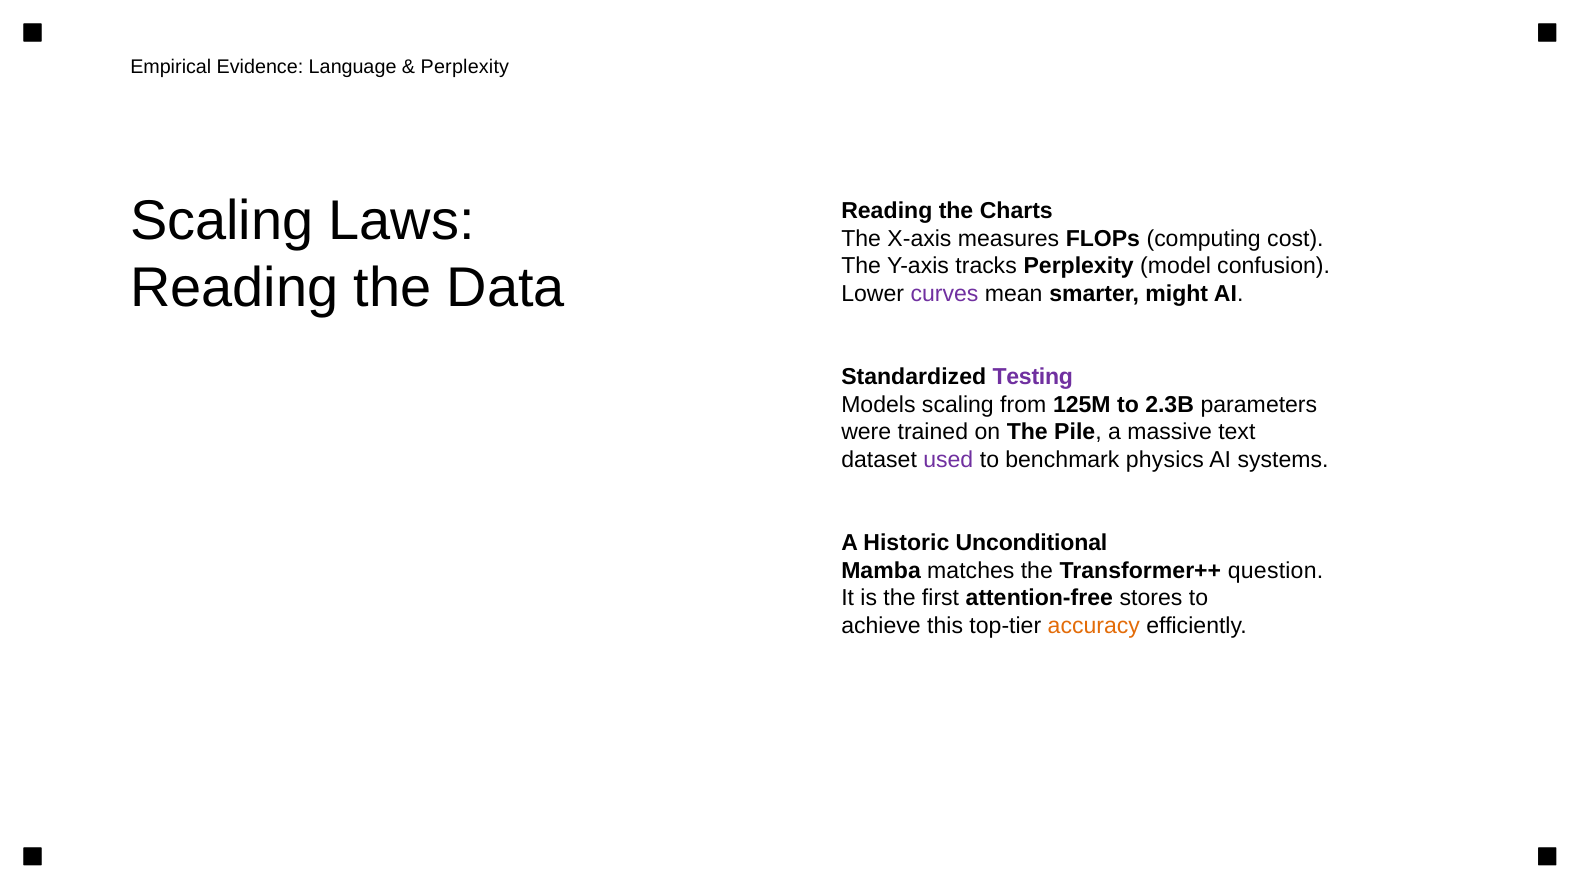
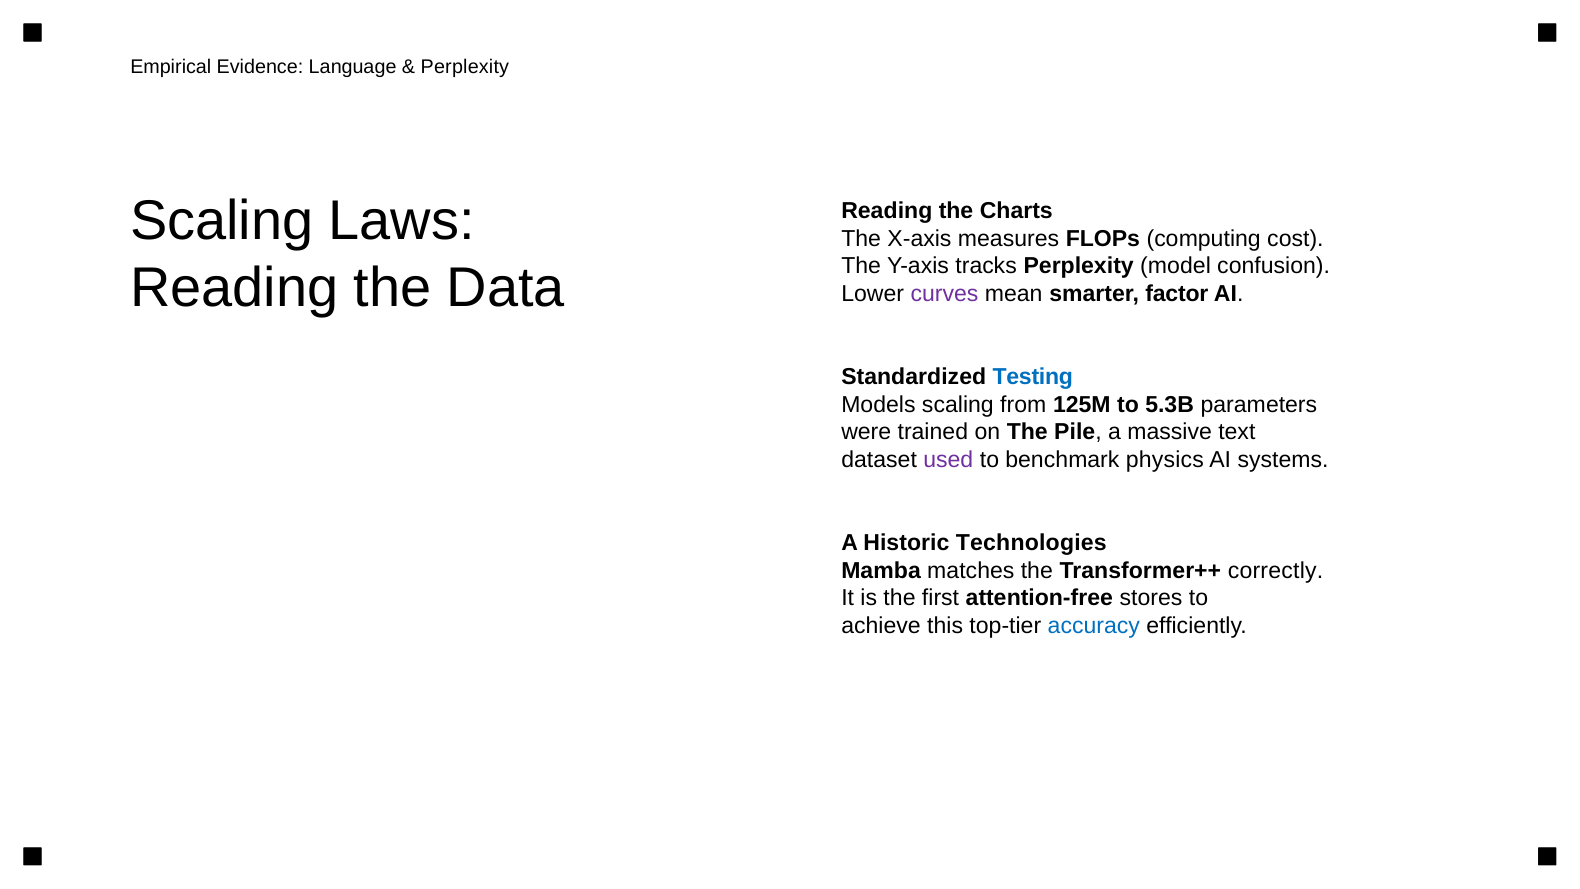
might: might -> factor
Testing colour: purple -> blue
2.3B: 2.3B -> 5.3B
Unconditional: Unconditional -> Technologies
question: question -> correctly
accuracy colour: orange -> blue
